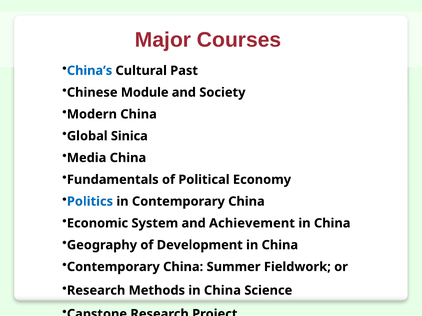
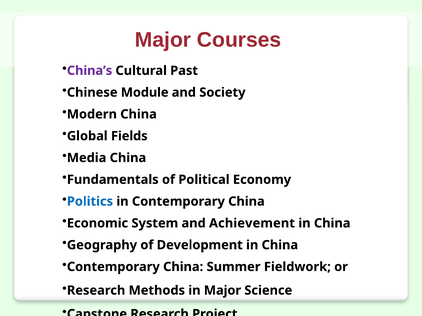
China’s colour: blue -> purple
Sinica: Sinica -> Fields
Methods in China: China -> Major
